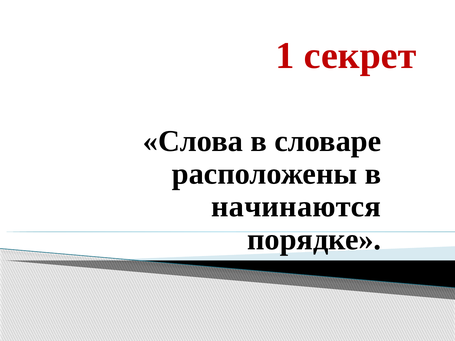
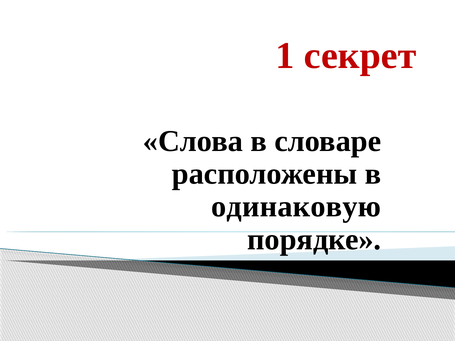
начинаются: начинаются -> одинаковую
